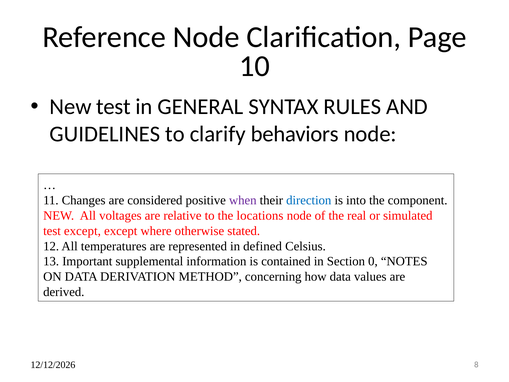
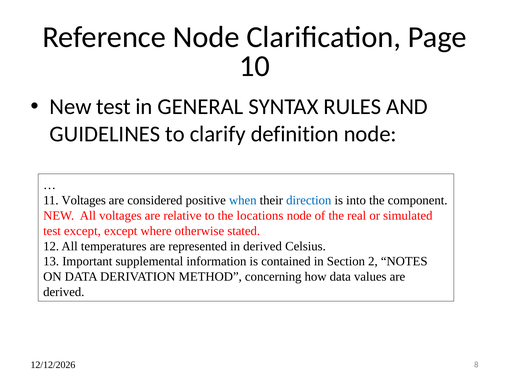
behaviors: behaviors -> definition
11 Changes: Changes -> Voltages
when colour: purple -> blue
in defined: defined -> derived
0: 0 -> 2
